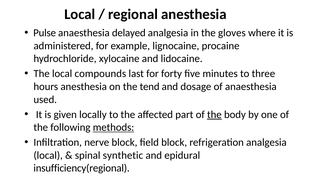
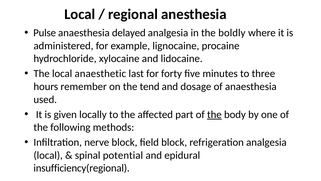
gloves: gloves -> boldly
compounds: compounds -> anaesthetic
hours anesthesia: anesthesia -> remember
methods underline: present -> none
synthetic: synthetic -> potential
